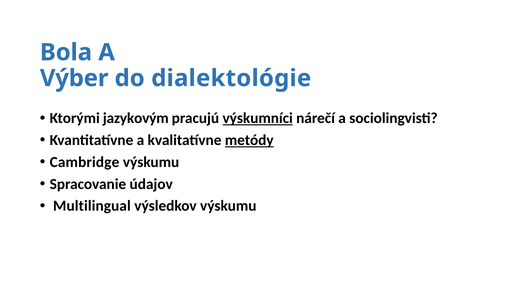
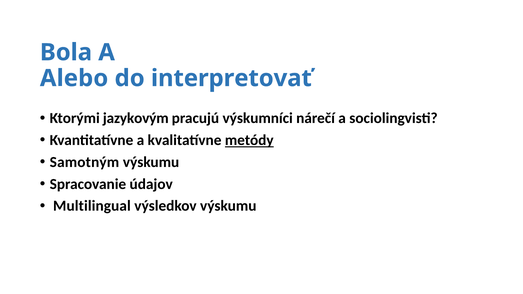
Výber: Výber -> Alebo
dialektológie: dialektológie -> interpretovať
výskumníci underline: present -> none
Cambridge: Cambridge -> Samotným
